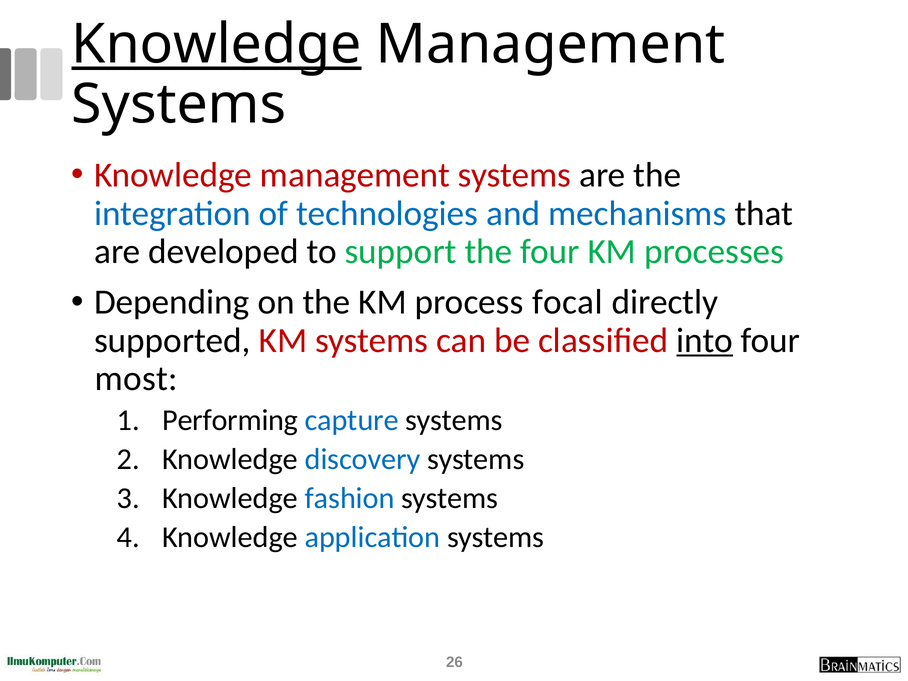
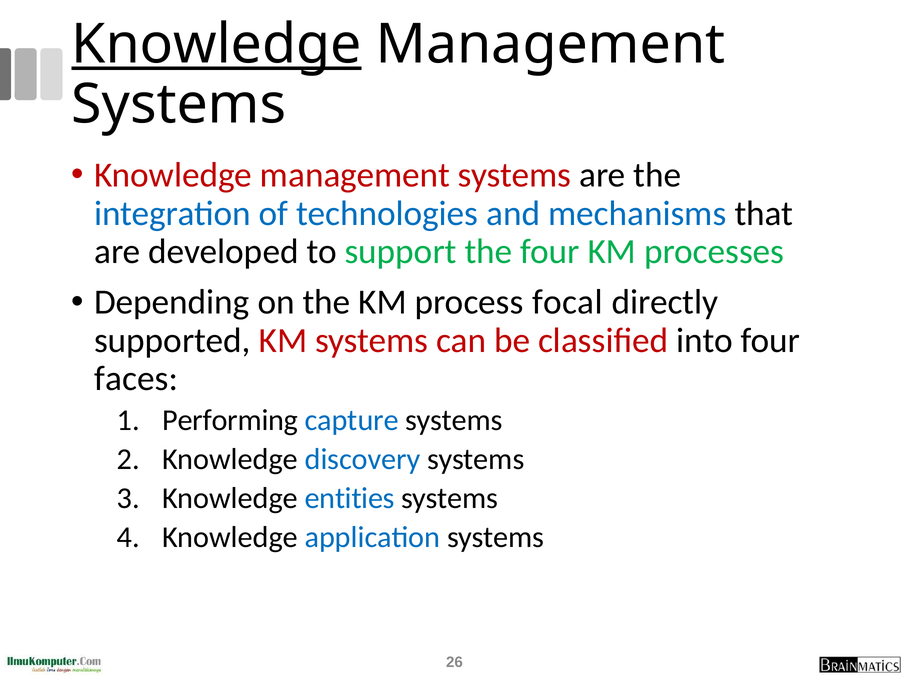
into underline: present -> none
most: most -> faces
fashion: fashion -> entities
